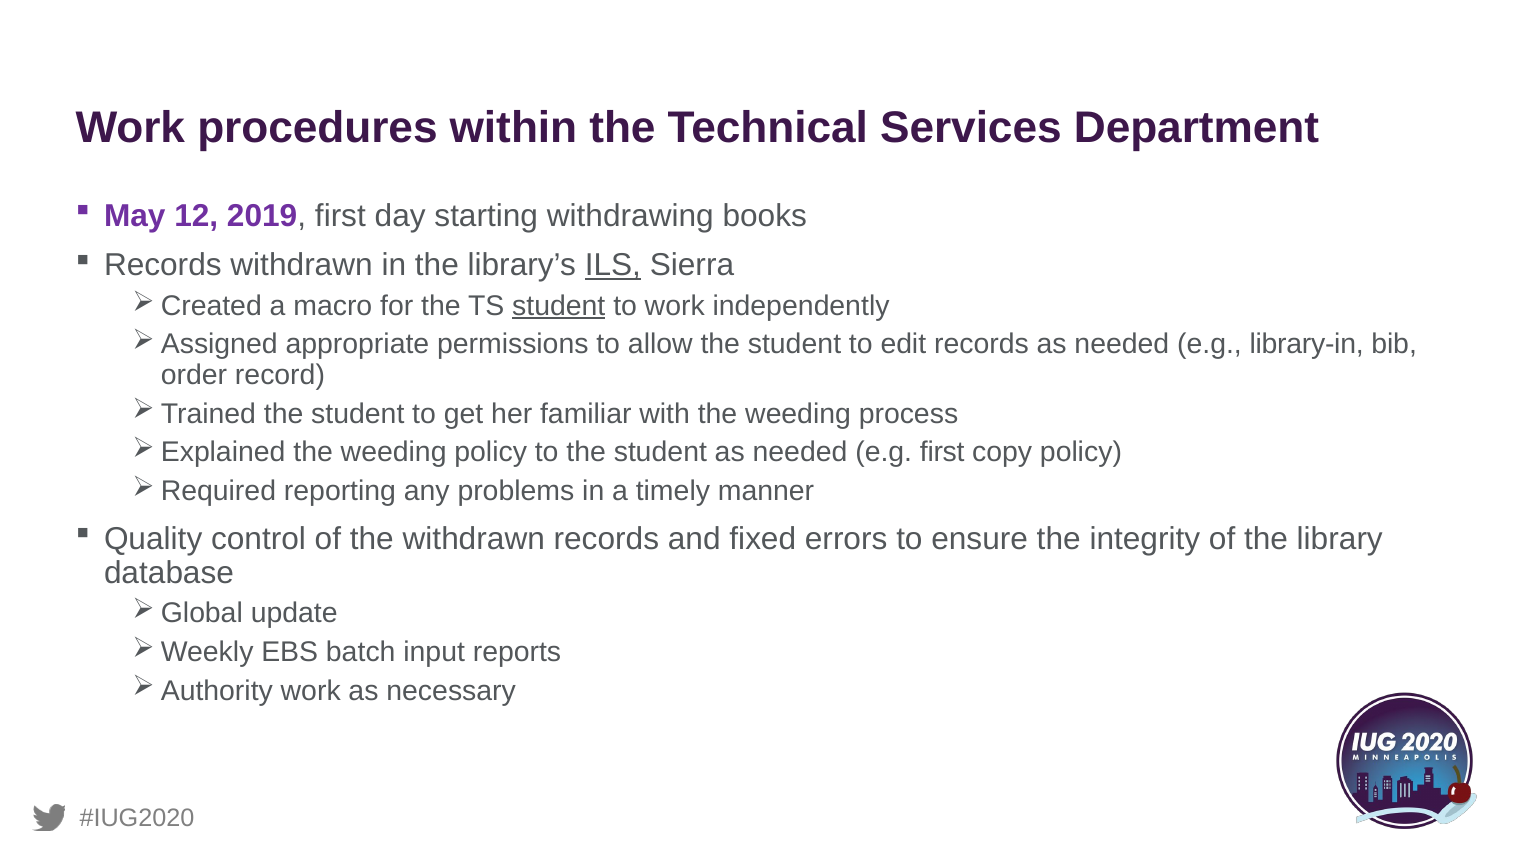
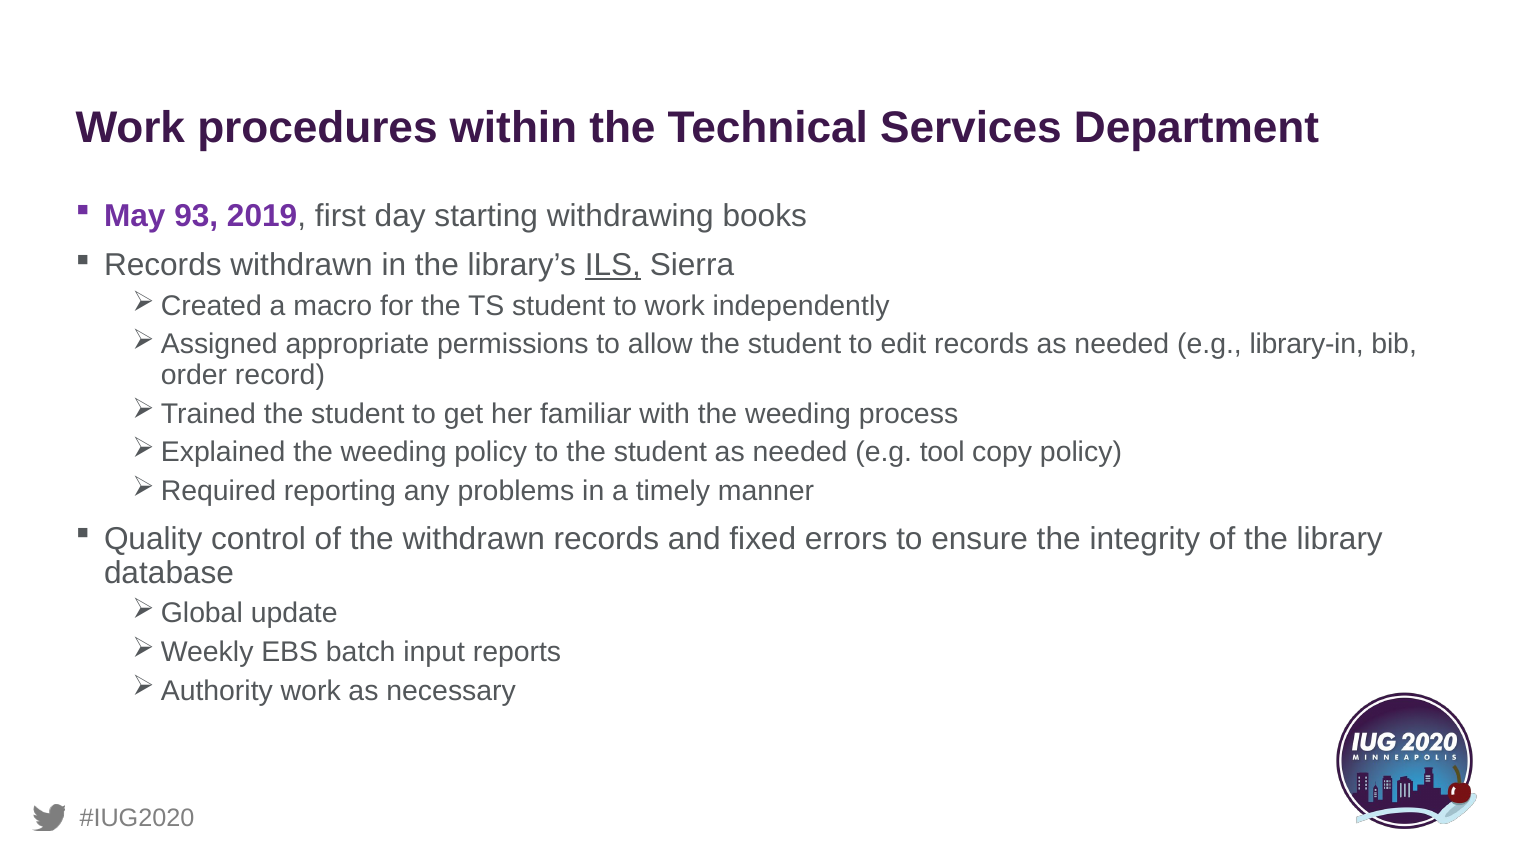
12: 12 -> 93
student at (559, 306) underline: present -> none
e.g first: first -> tool
